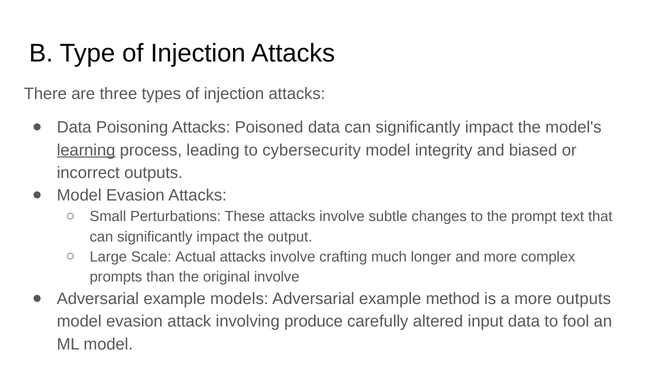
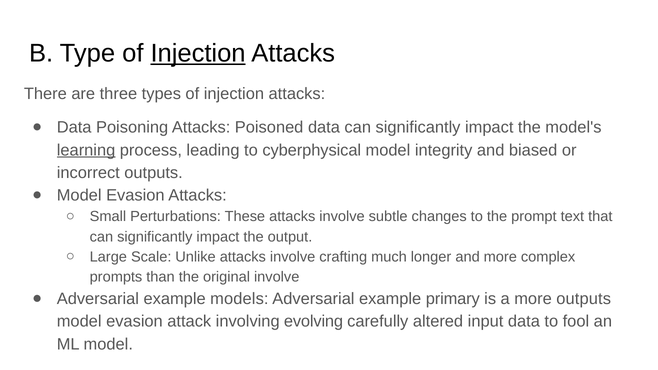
Injection at (198, 53) underline: none -> present
cybersecurity: cybersecurity -> cyberphysical
Actual: Actual -> Unlike
method: method -> primary
produce: produce -> evolving
